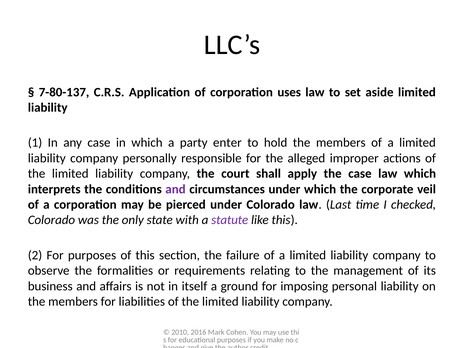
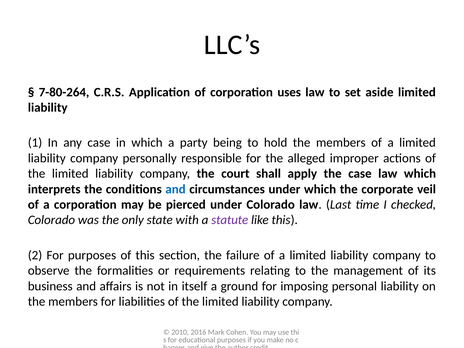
7-80-137: 7-80-137 -> 7-80-264
enter: enter -> being
and at (176, 189) colour: purple -> blue
